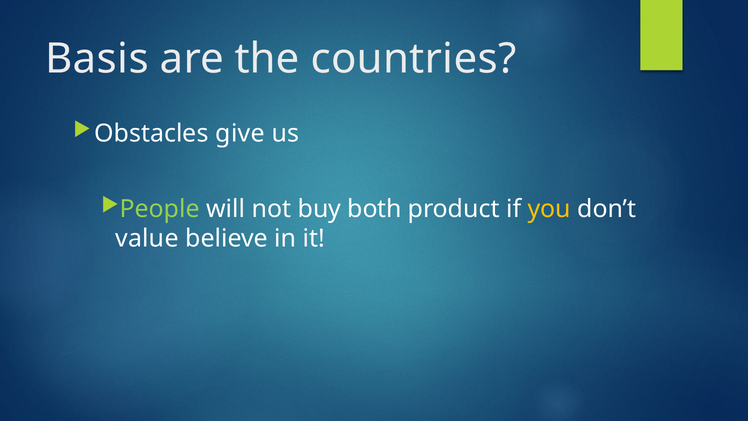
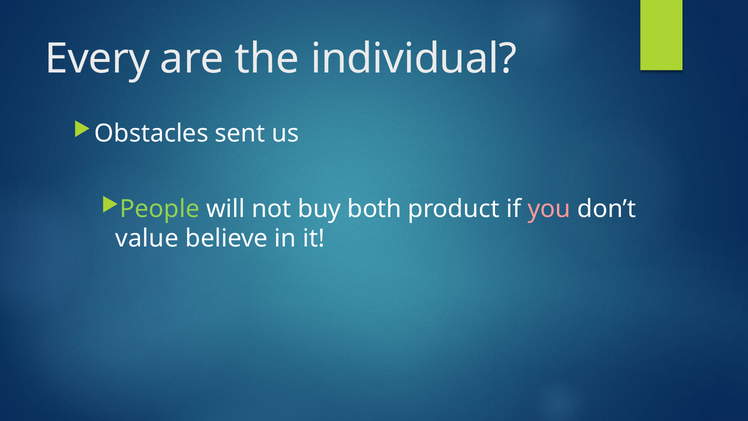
Basis: Basis -> Every
countries: countries -> individual
give: give -> sent
you colour: yellow -> pink
